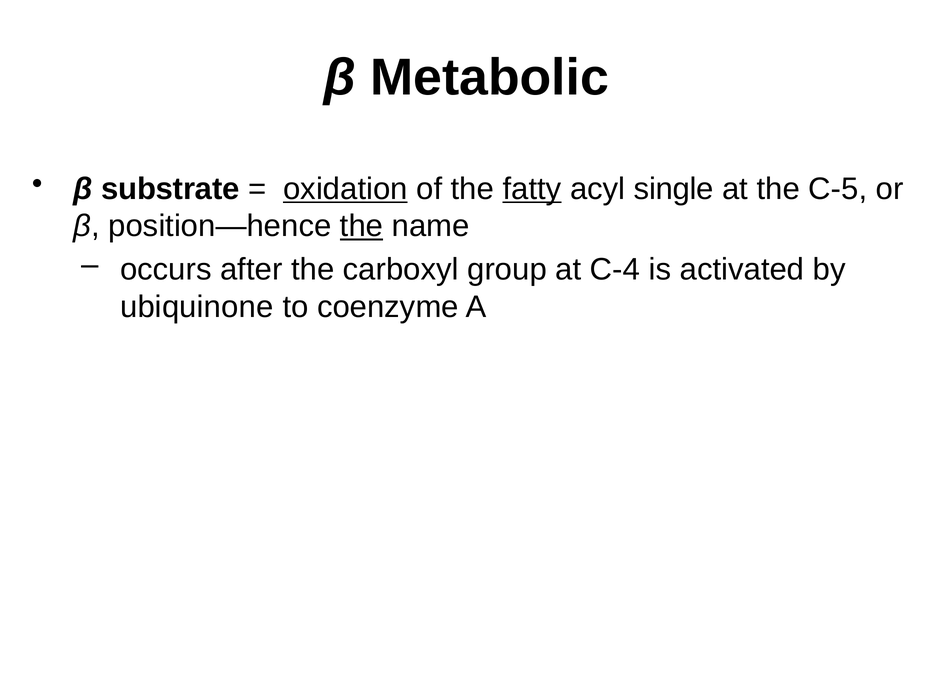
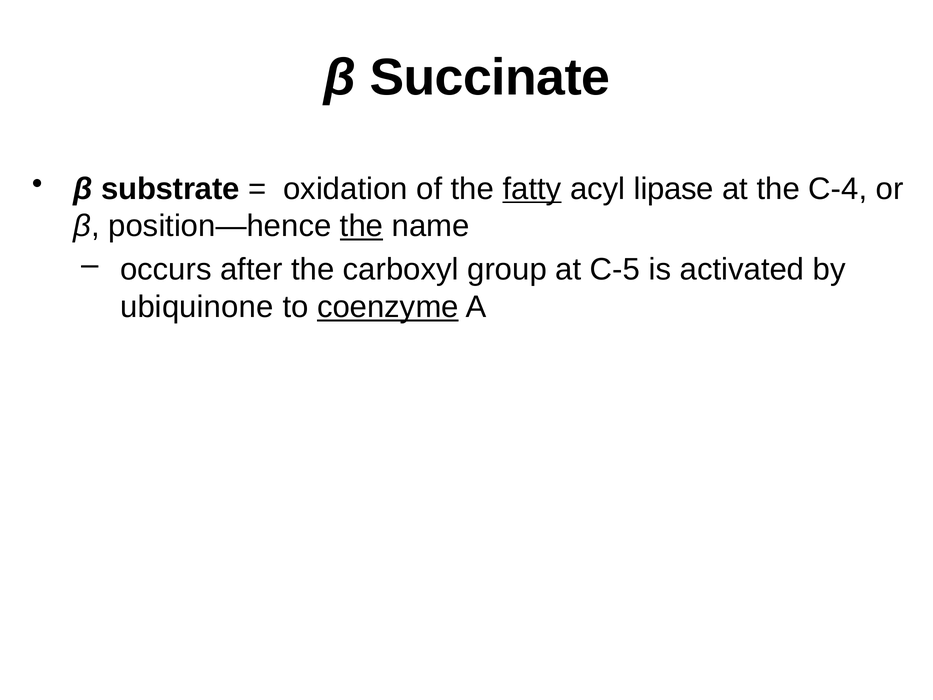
Metabolic: Metabolic -> Succinate
oxidation underline: present -> none
single: single -> lipase
C-5: C-5 -> C-4
C-4: C-4 -> C-5
coenzyme underline: none -> present
